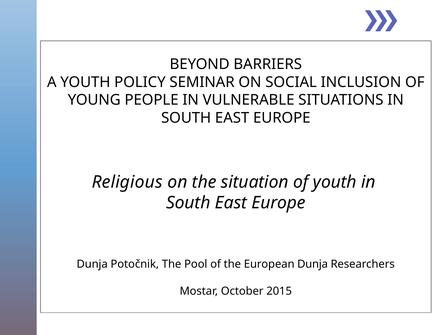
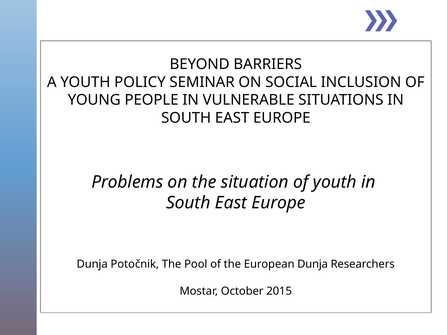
Religious: Religious -> Problems
